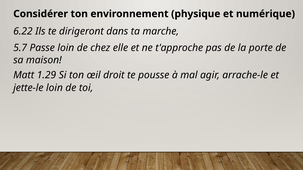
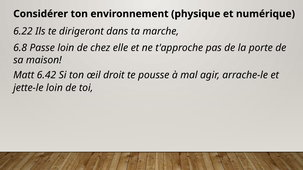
5.7: 5.7 -> 6.8
1.29: 1.29 -> 6.42
